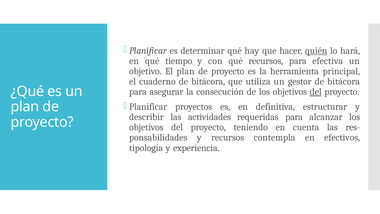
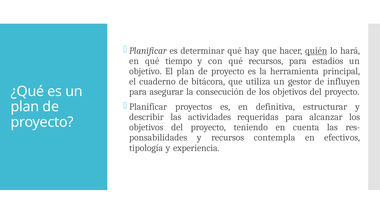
efectiva: efectiva -> estadios
gestor de bitácora: bitácora -> influyen
del at (316, 92) underline: present -> none
